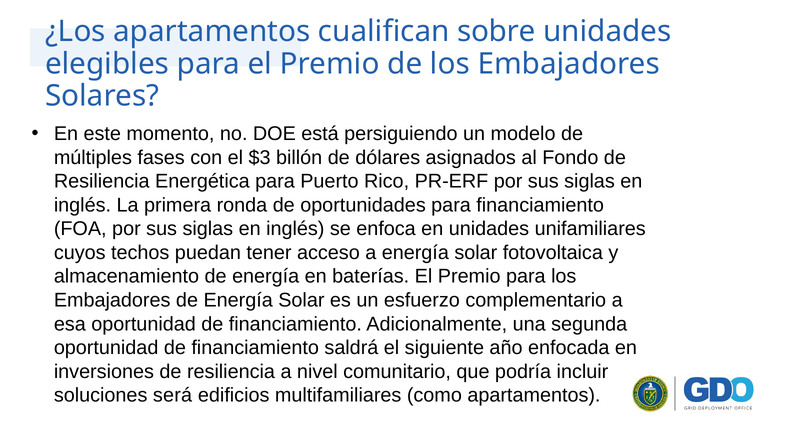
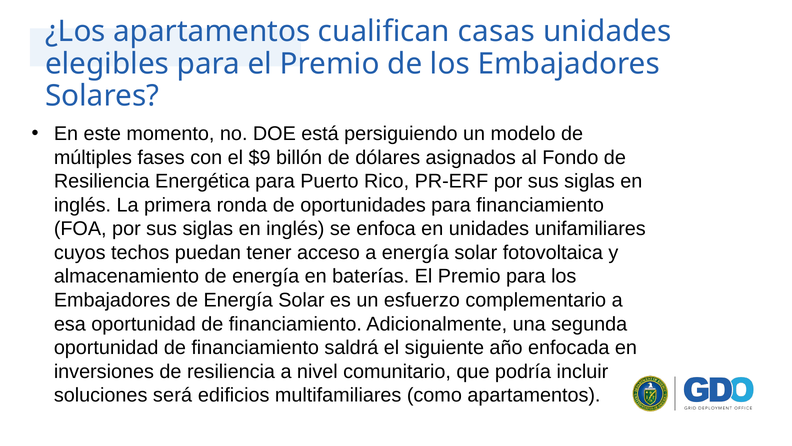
sobre: sobre -> casas
$3: $3 -> $9
